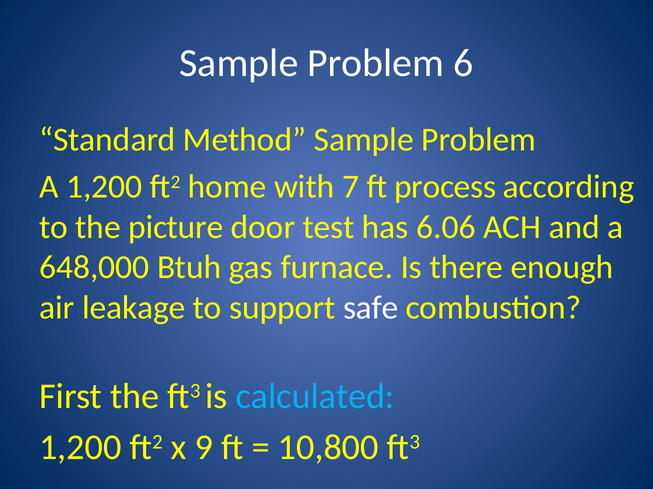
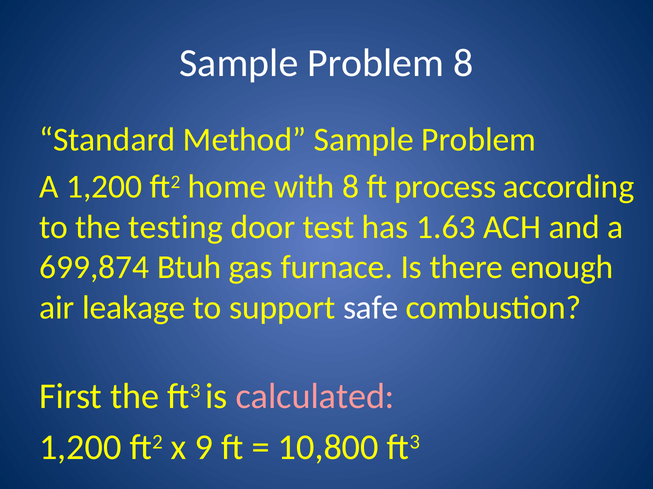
Problem 6: 6 -> 8
with 7: 7 -> 8
picture: picture -> testing
6.06: 6.06 -> 1.63
648,000: 648,000 -> 699,874
calculated colour: light blue -> pink
